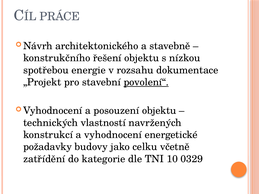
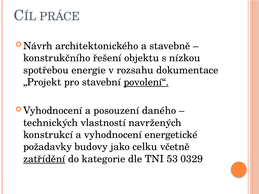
posouzení objektu: objektu -> daného
zatřídění underline: none -> present
10: 10 -> 53
